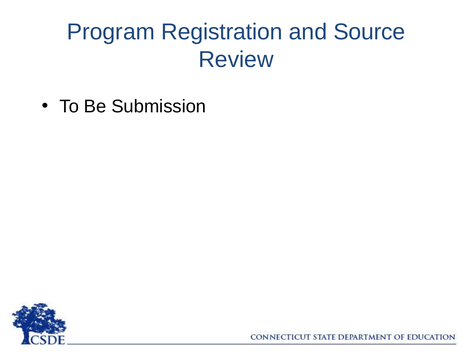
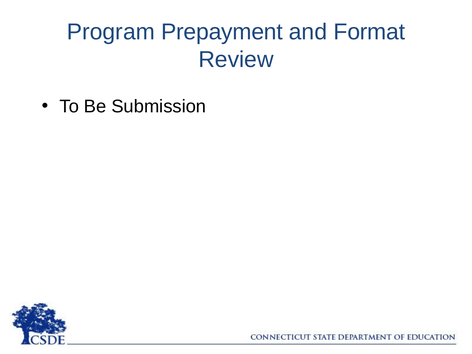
Registration: Registration -> Prepayment
Source: Source -> Format
